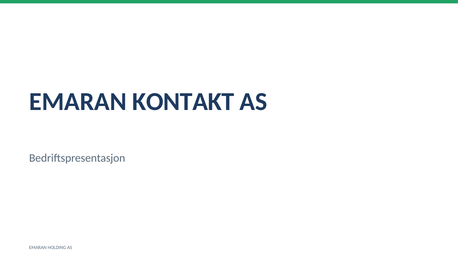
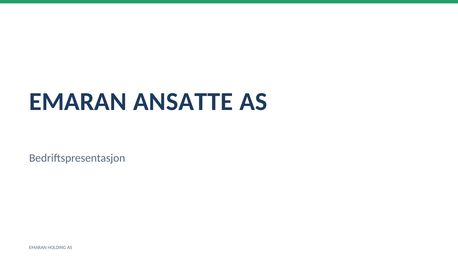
KONTAKT: KONTAKT -> ANSATTE
